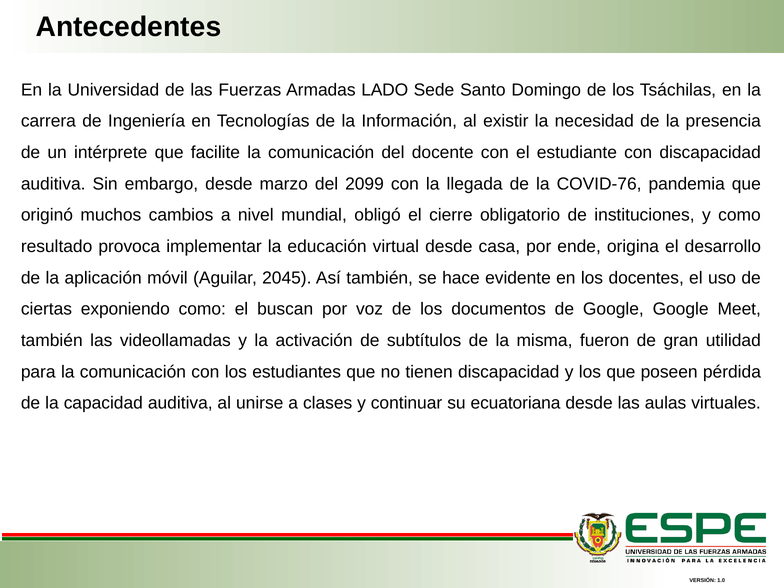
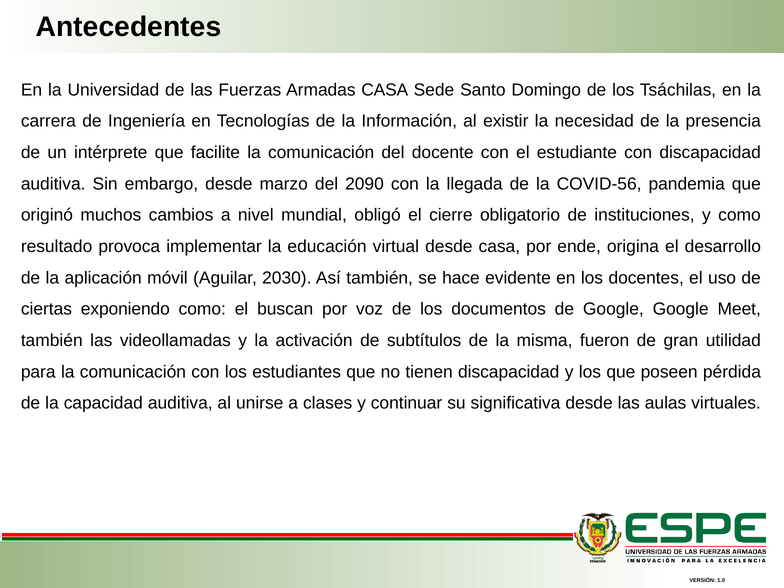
Armadas LADO: LADO -> CASA
2099: 2099 -> 2090
COVID-76: COVID-76 -> COVID-56
2045: 2045 -> 2030
ecuatoriana: ecuatoriana -> significativa
